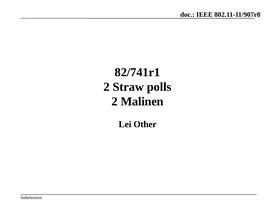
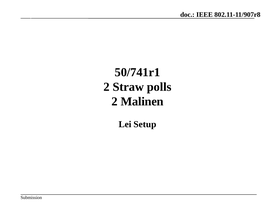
82/741r1: 82/741r1 -> 50/741r1
Other: Other -> Setup
